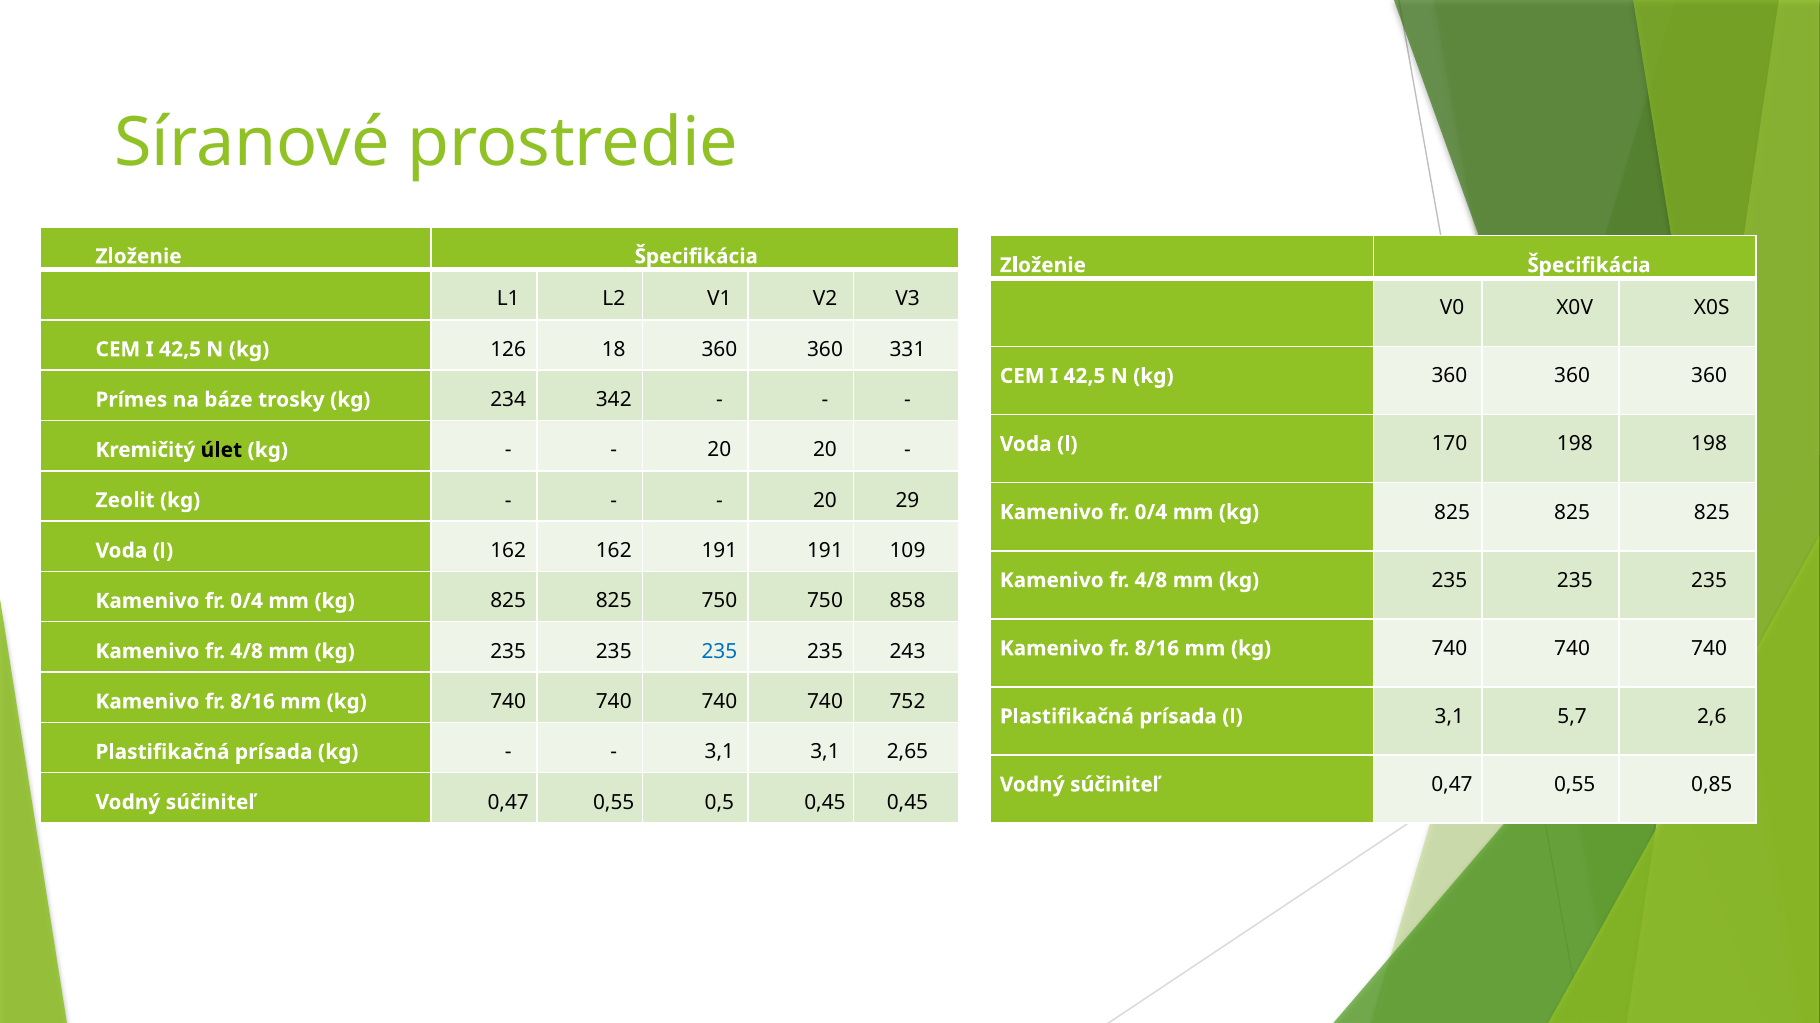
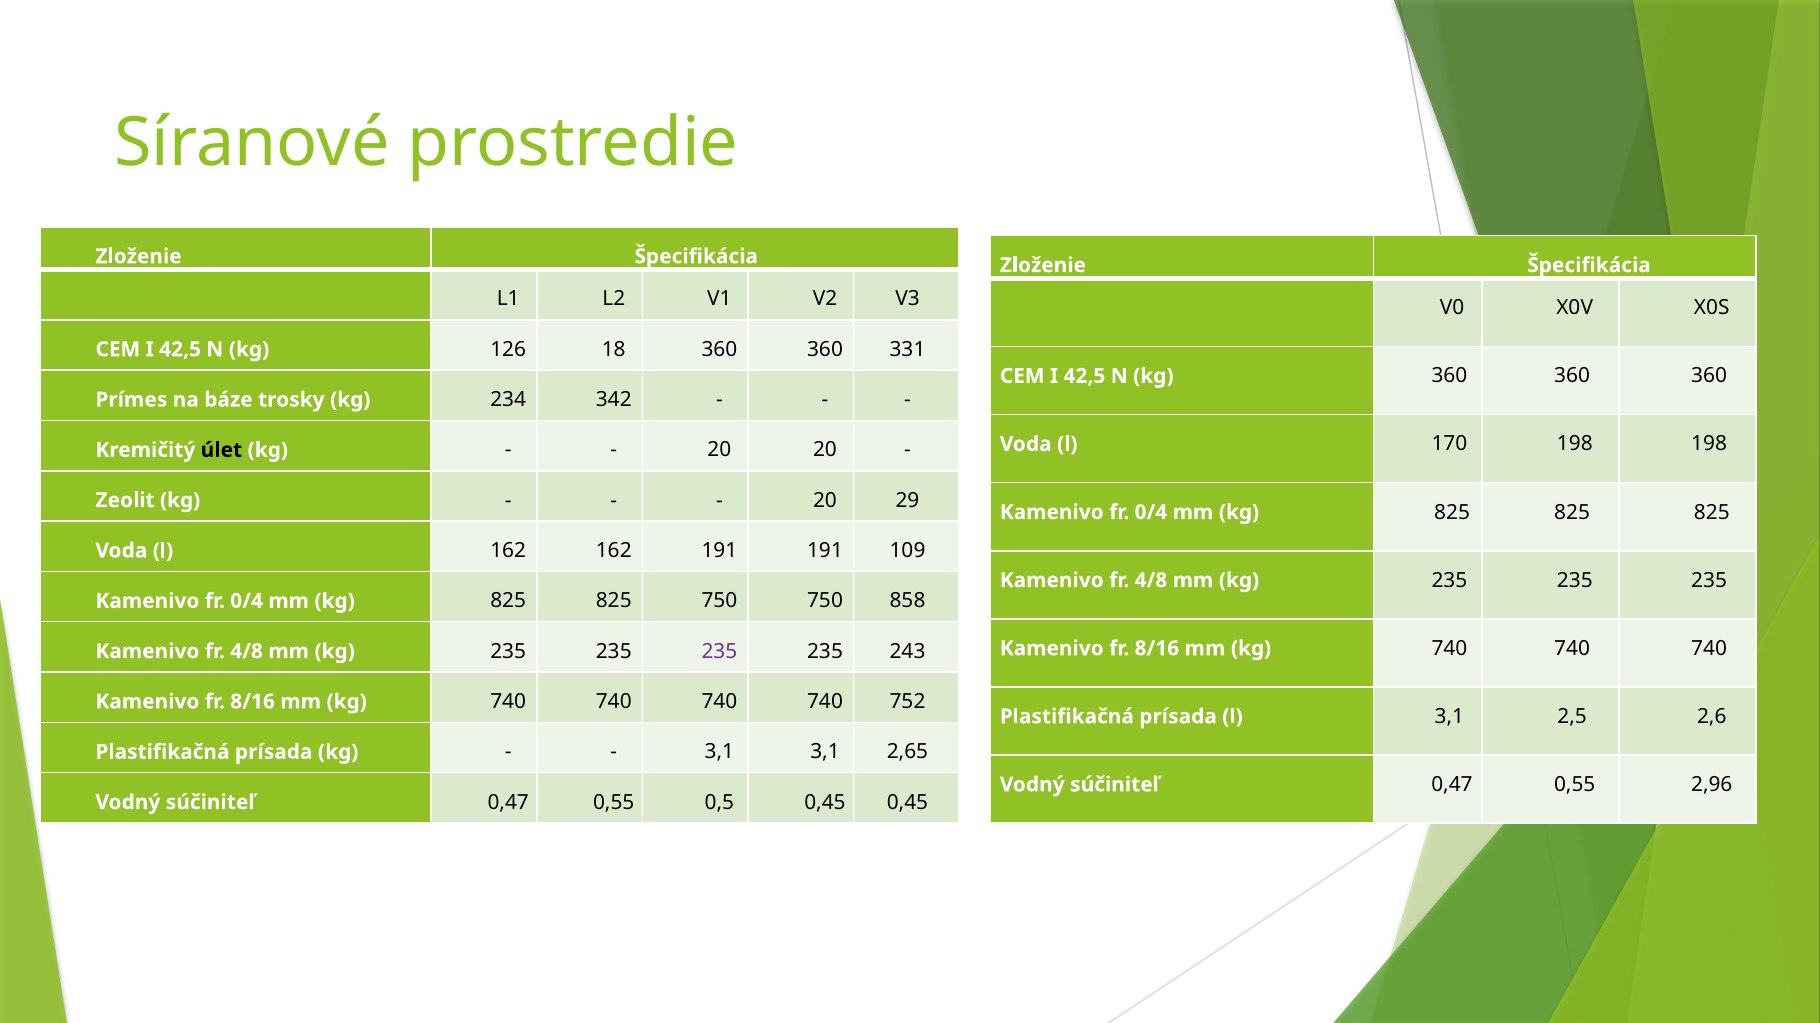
235 at (719, 652) colour: blue -> purple
5,7: 5,7 -> 2,5
0,85: 0,85 -> 2,96
